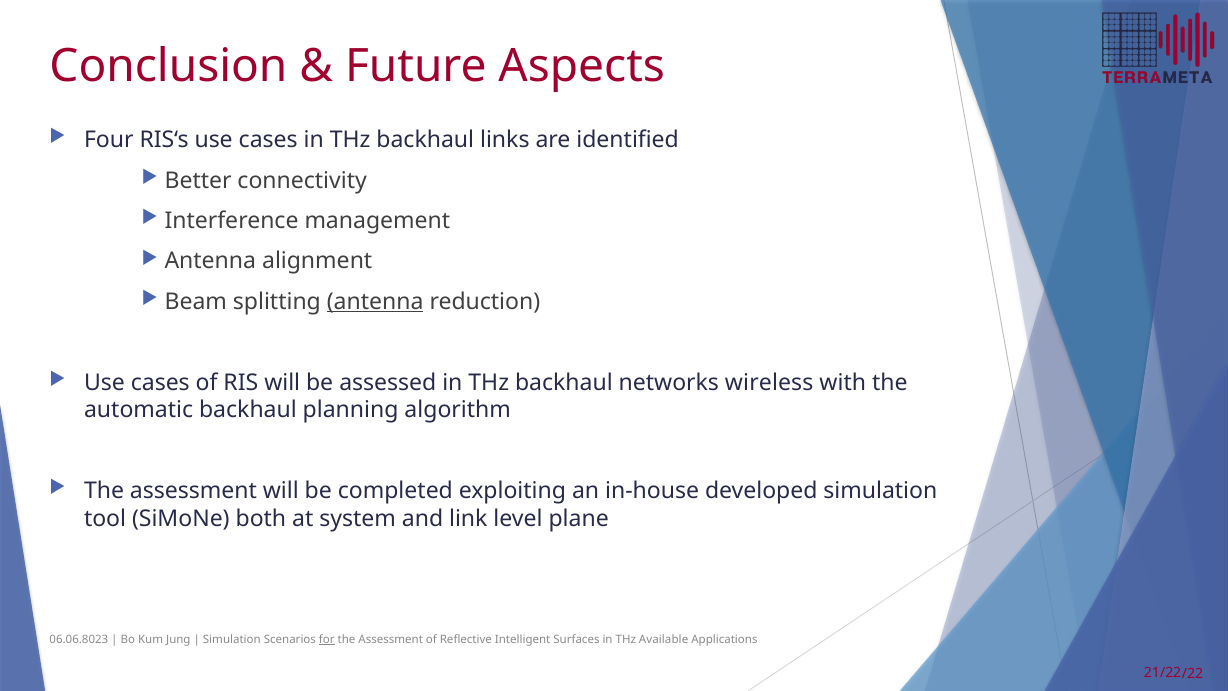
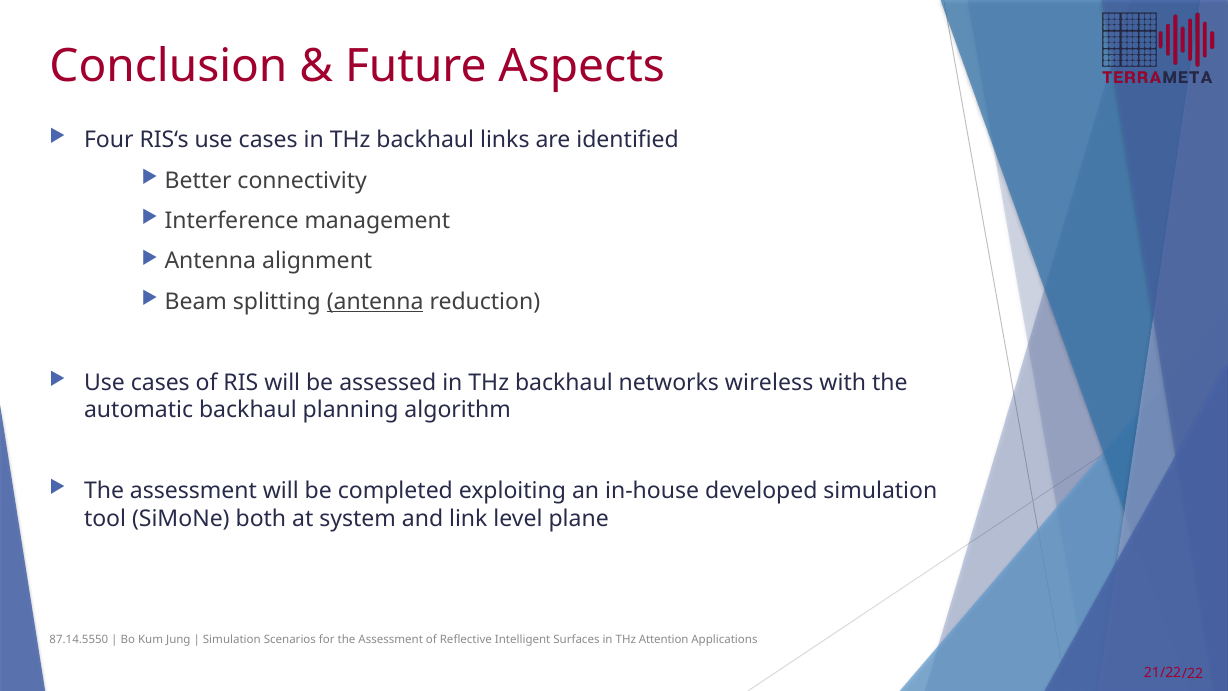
06.06.8023: 06.06.8023 -> 87.14.5550
for underline: present -> none
Available: Available -> Attention
